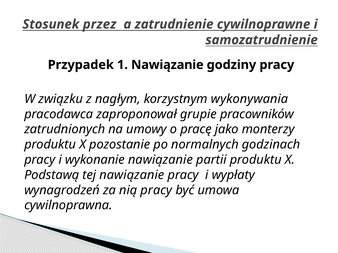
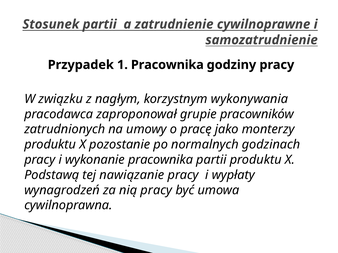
Stosunek przez: przez -> partii
1 Nawiązanie: Nawiązanie -> Pracownika
wykonanie nawiązanie: nawiązanie -> pracownika
